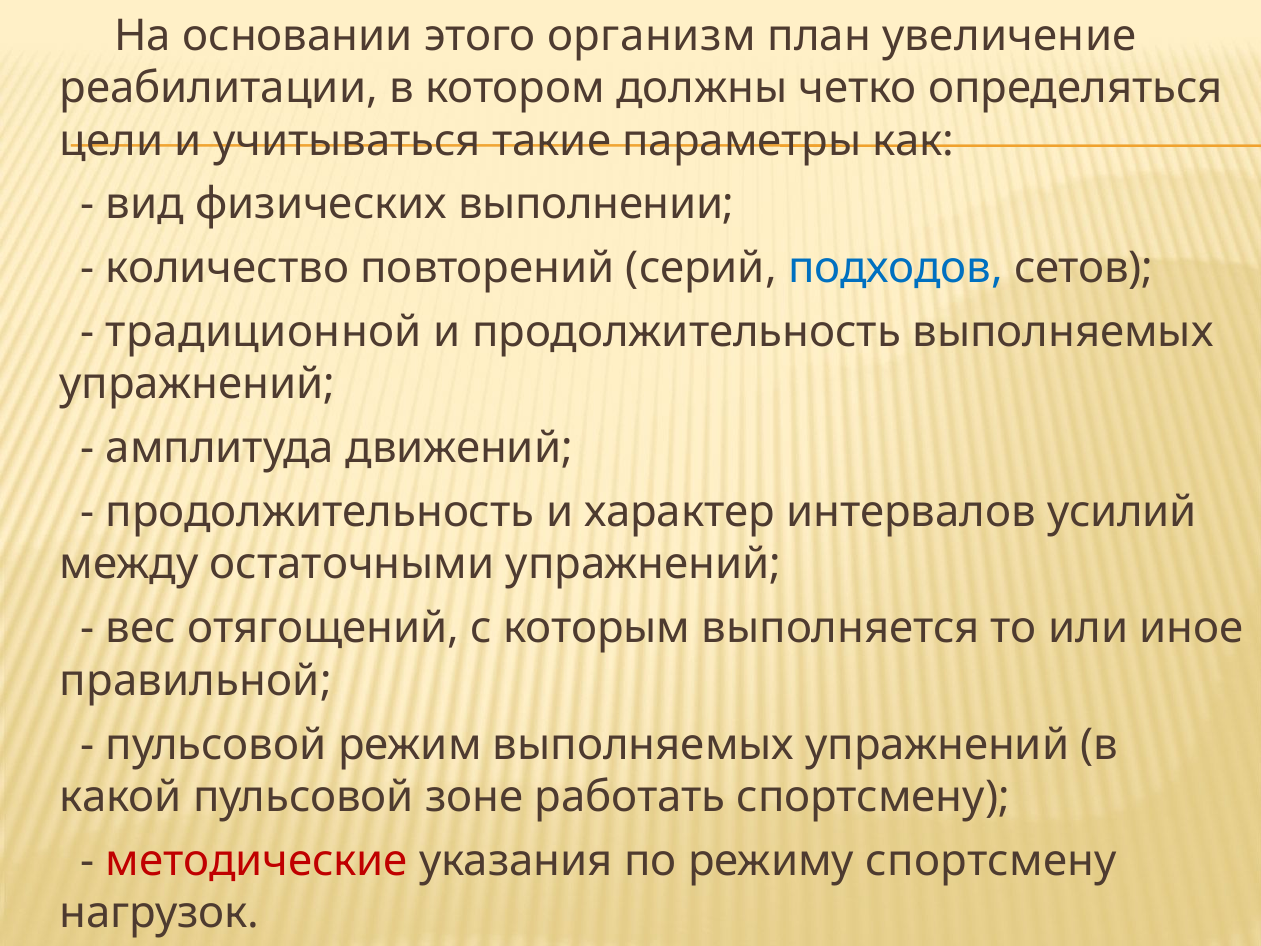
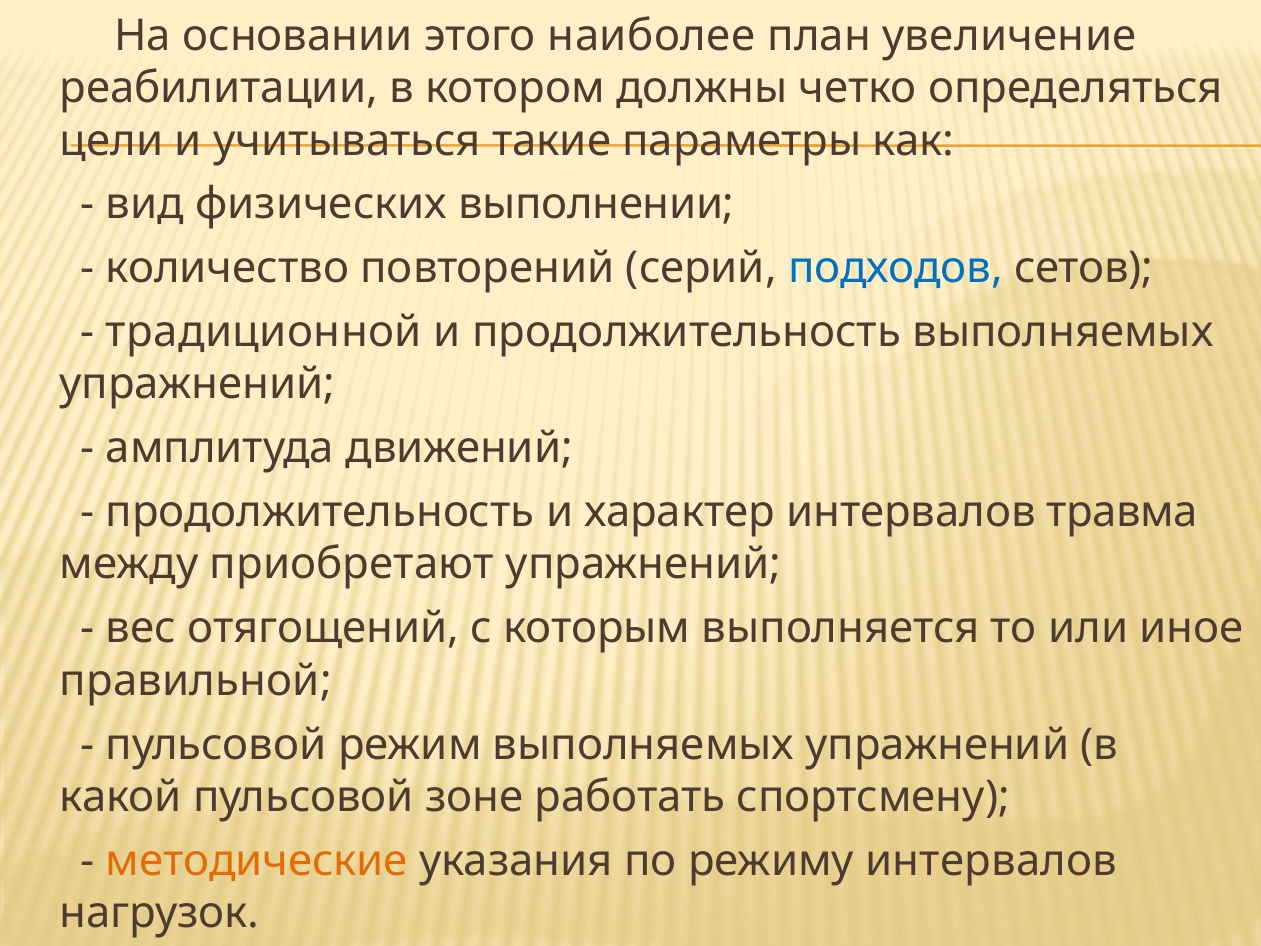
организм: организм -> наиболее
усилий: усилий -> травма
остаточными: остаточными -> приобретают
методические colour: red -> orange
режиму спортсмену: спортсмену -> интервалов
